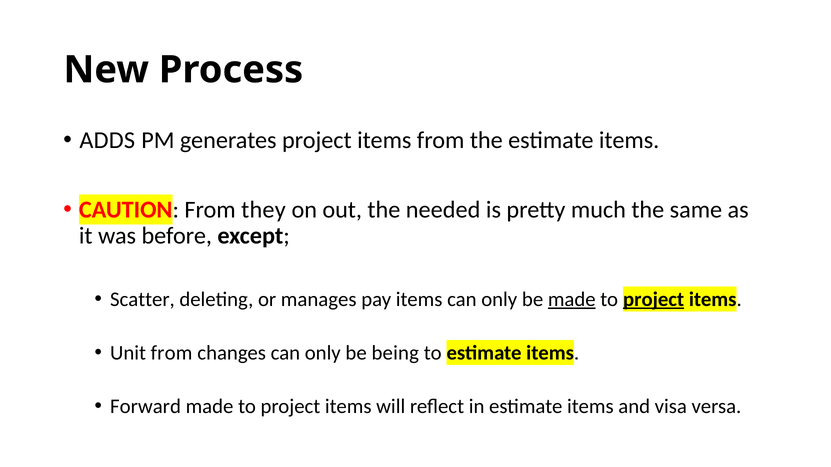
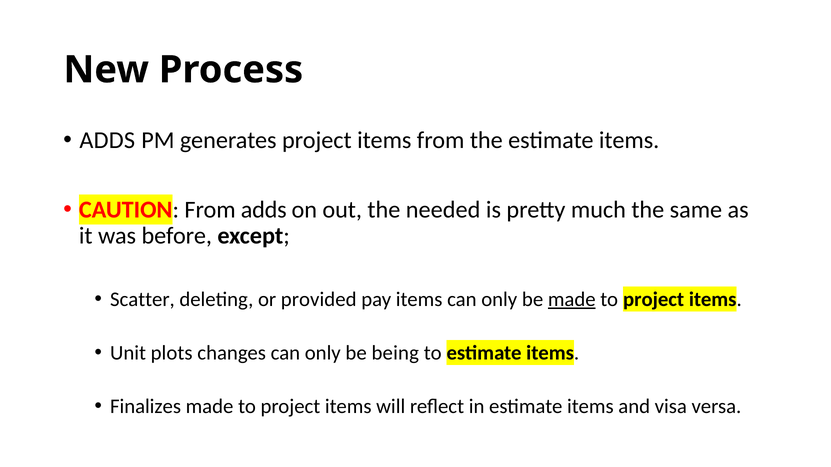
From they: they -> adds
manages: manages -> provided
project at (654, 300) underline: present -> none
Unit from: from -> plots
Forward: Forward -> Finalizes
